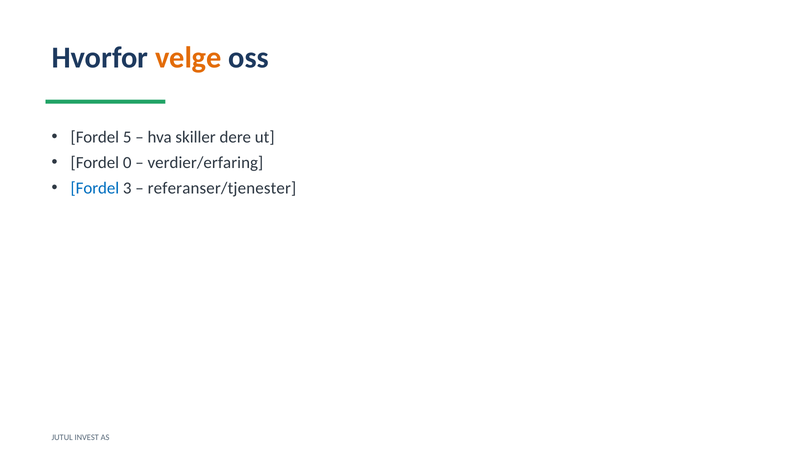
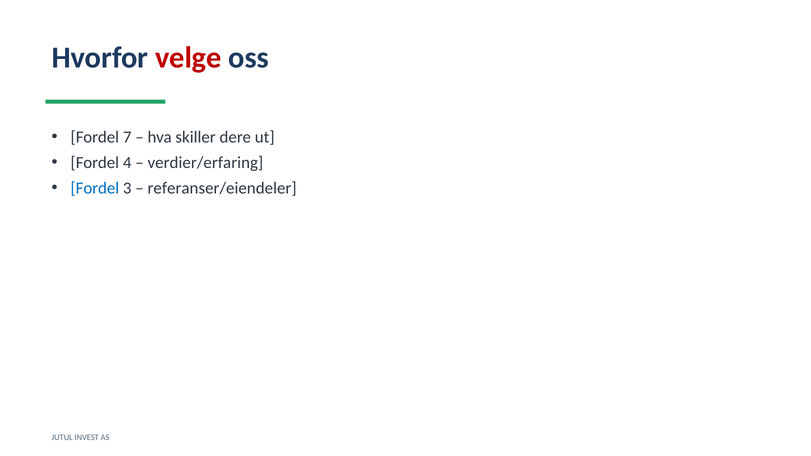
velge colour: orange -> red
5: 5 -> 7
0: 0 -> 4
referanser/tjenester: referanser/tjenester -> referanser/eiendeler
